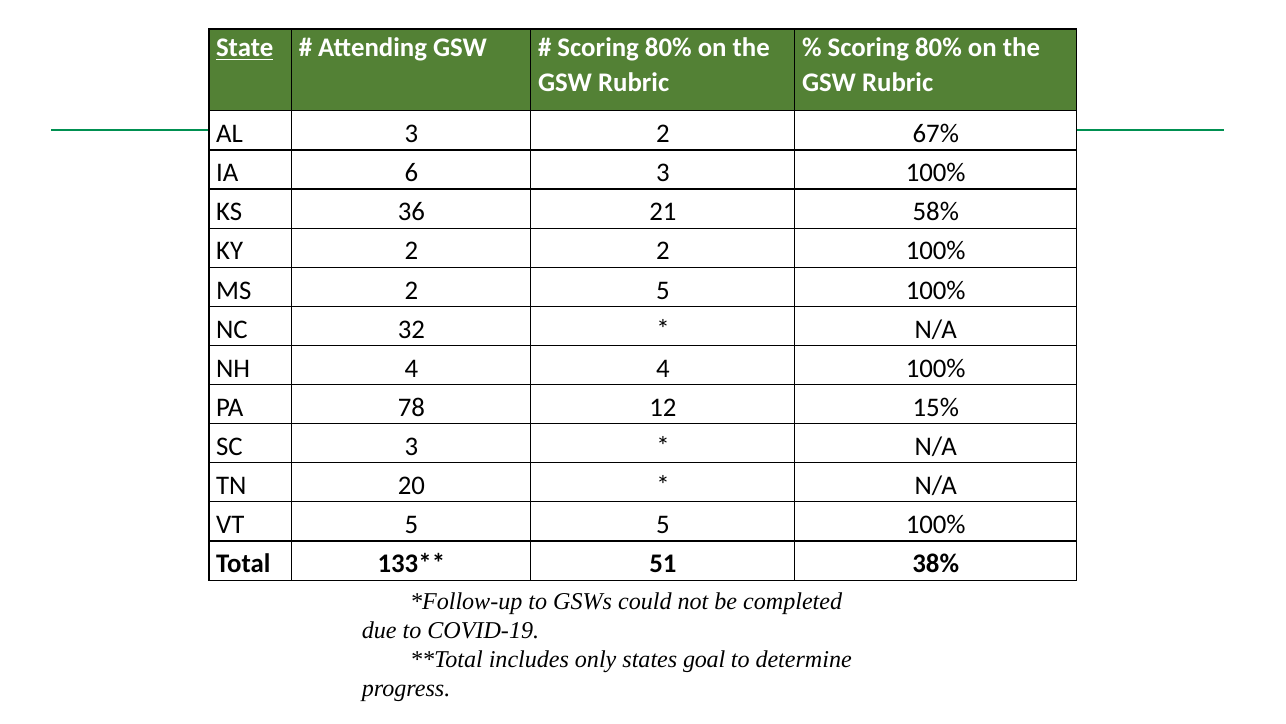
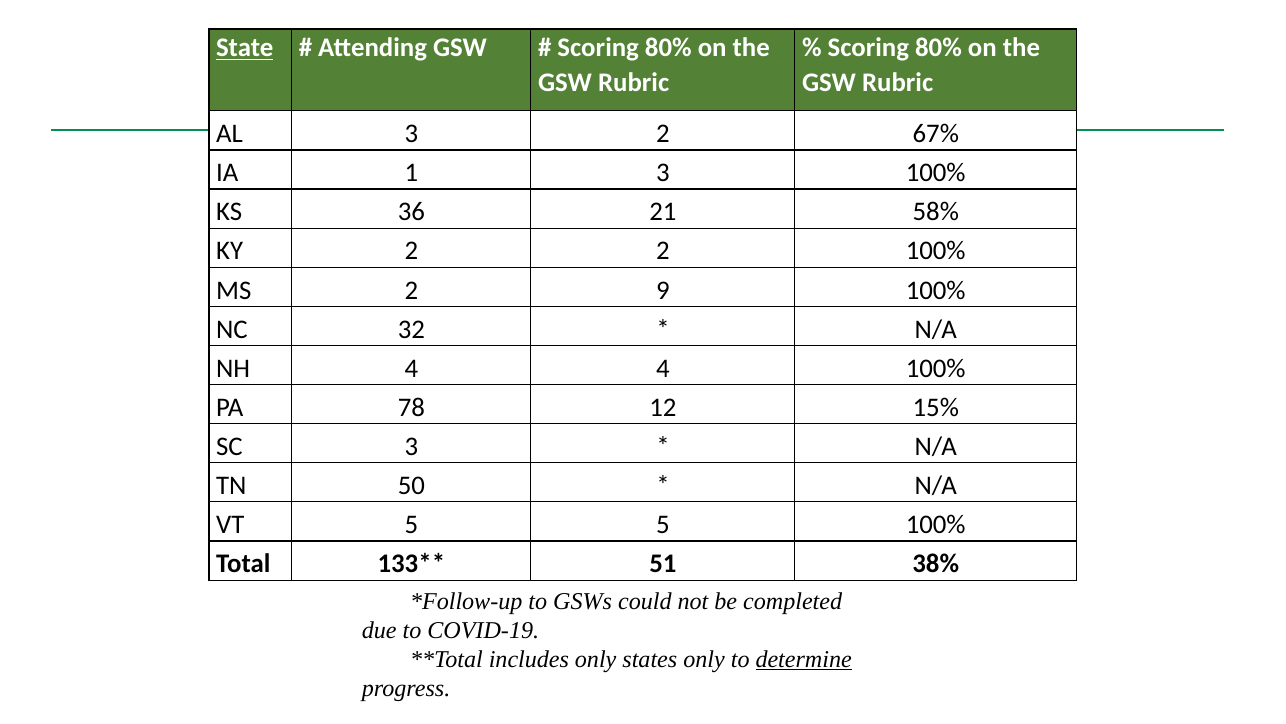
6: 6 -> 1
2 5: 5 -> 9
20: 20 -> 50
states goal: goal -> only
determine underline: none -> present
